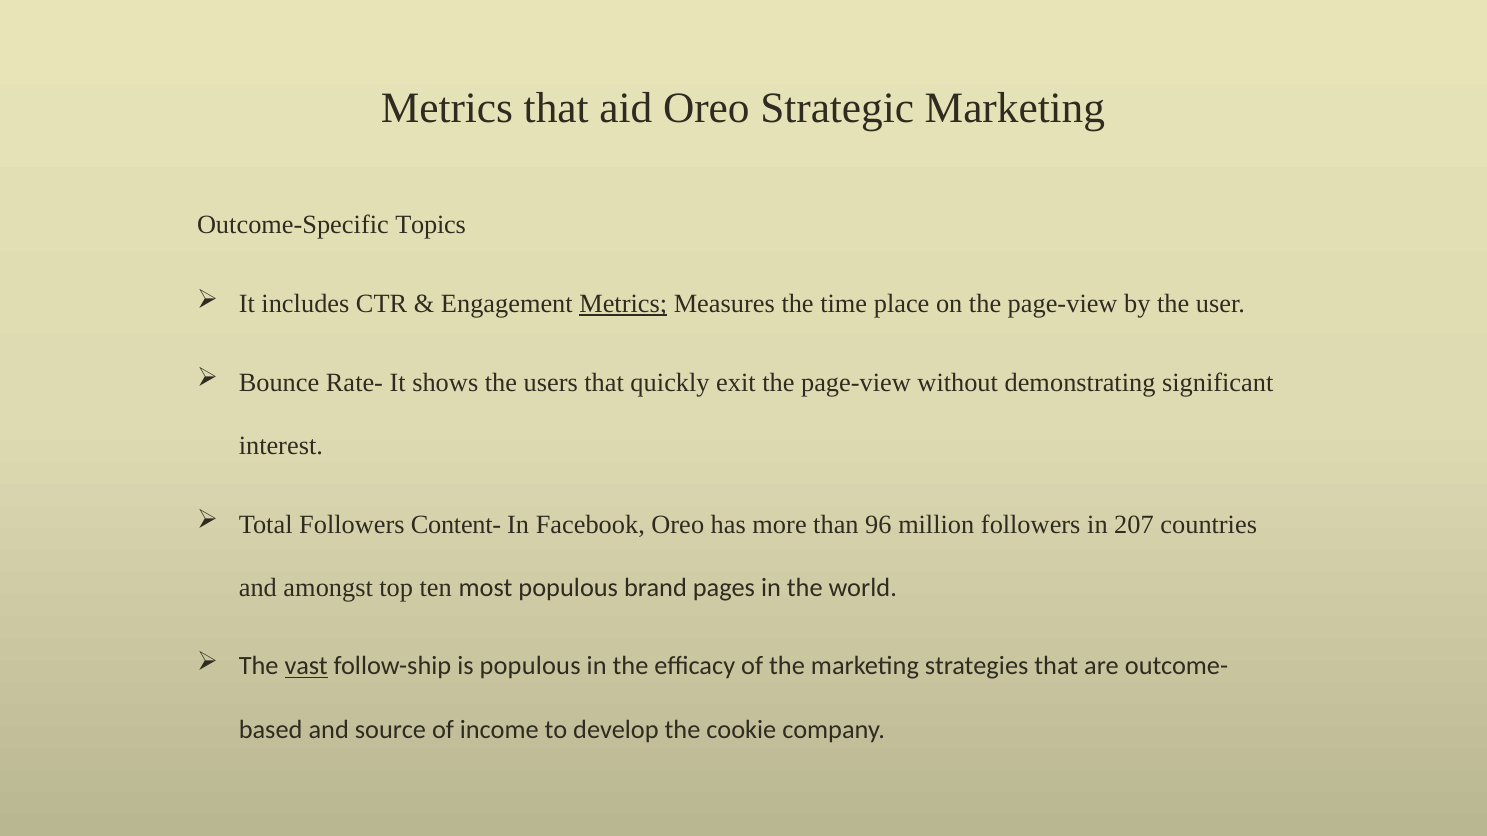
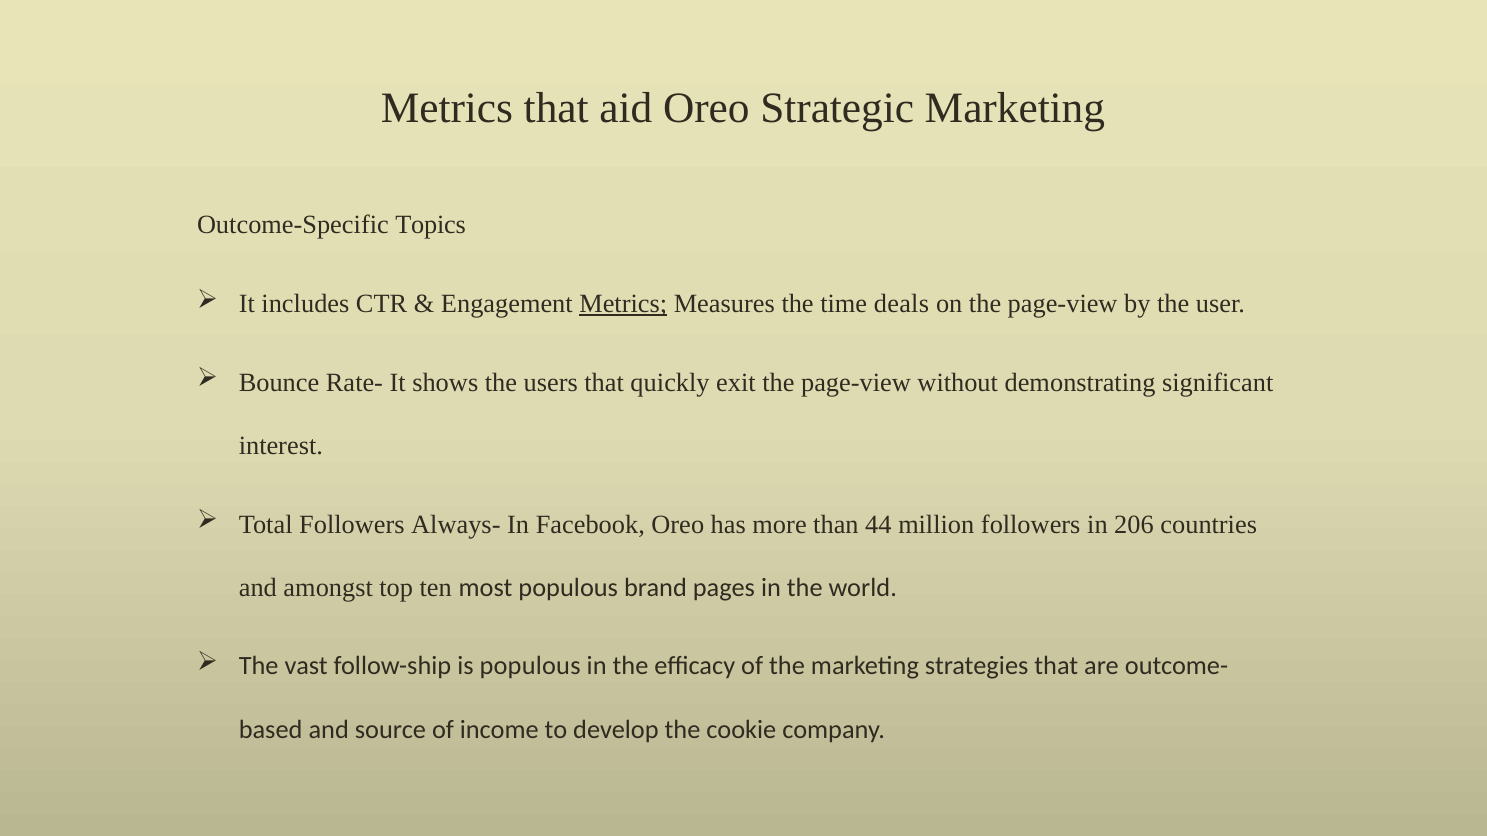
place: place -> deals
Content-: Content- -> Always-
96: 96 -> 44
207: 207 -> 206
vast underline: present -> none
